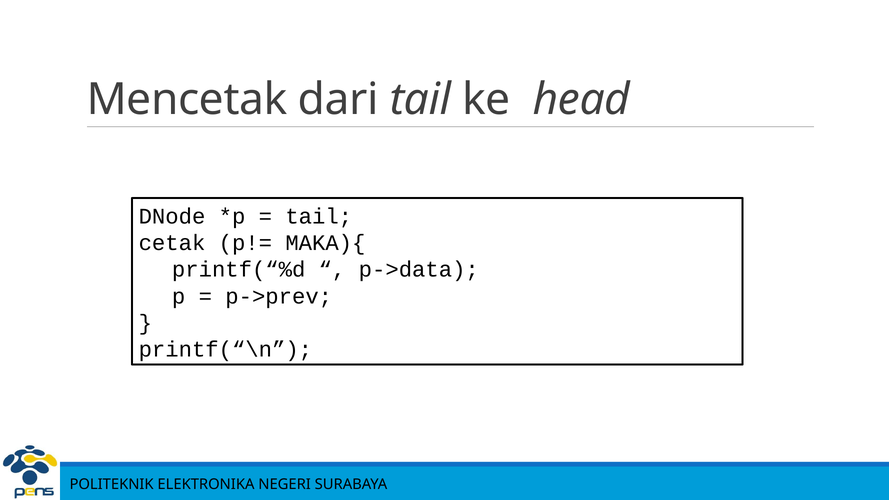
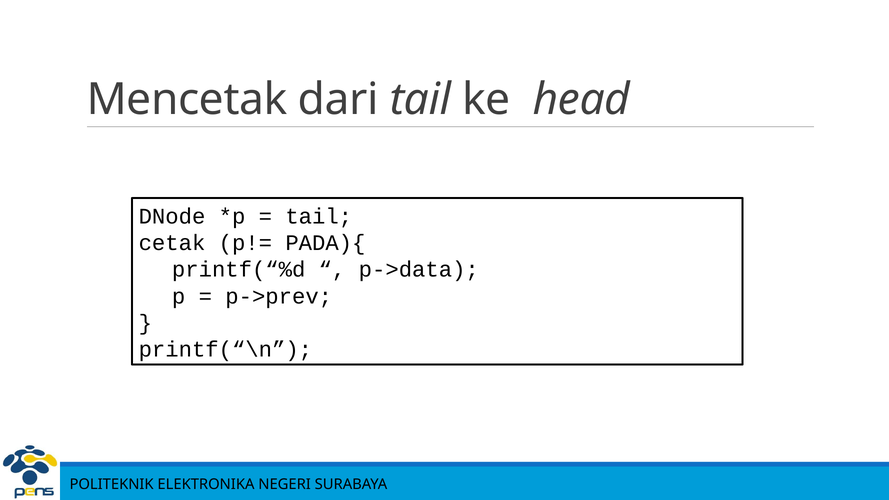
MAKA){: MAKA){ -> PADA){
